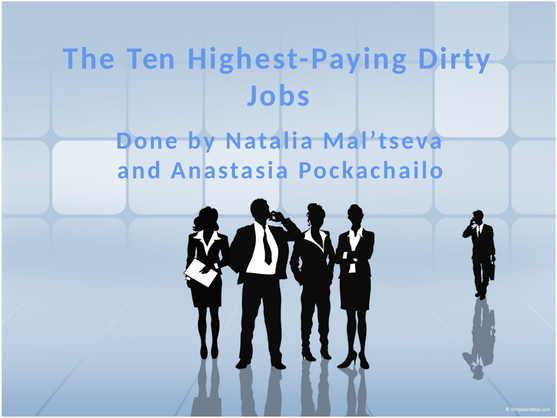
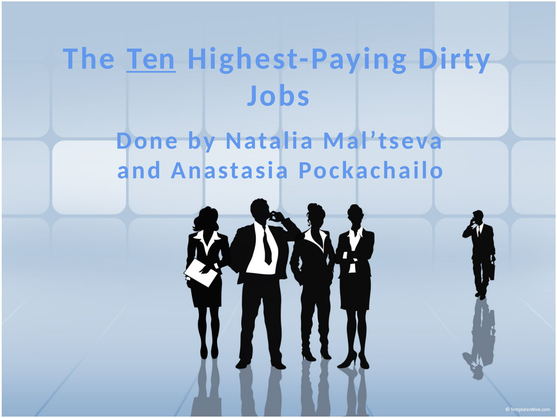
Ten underline: none -> present
